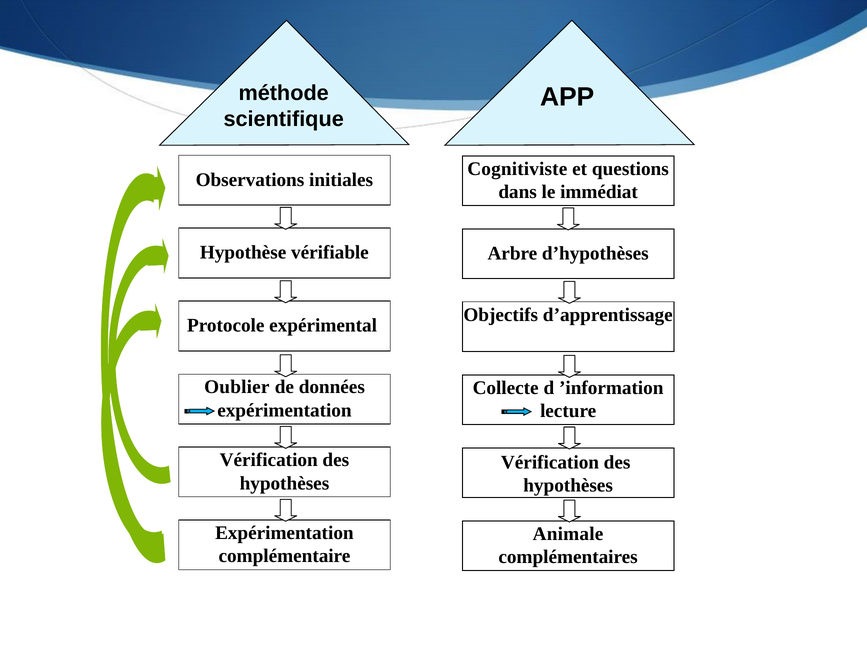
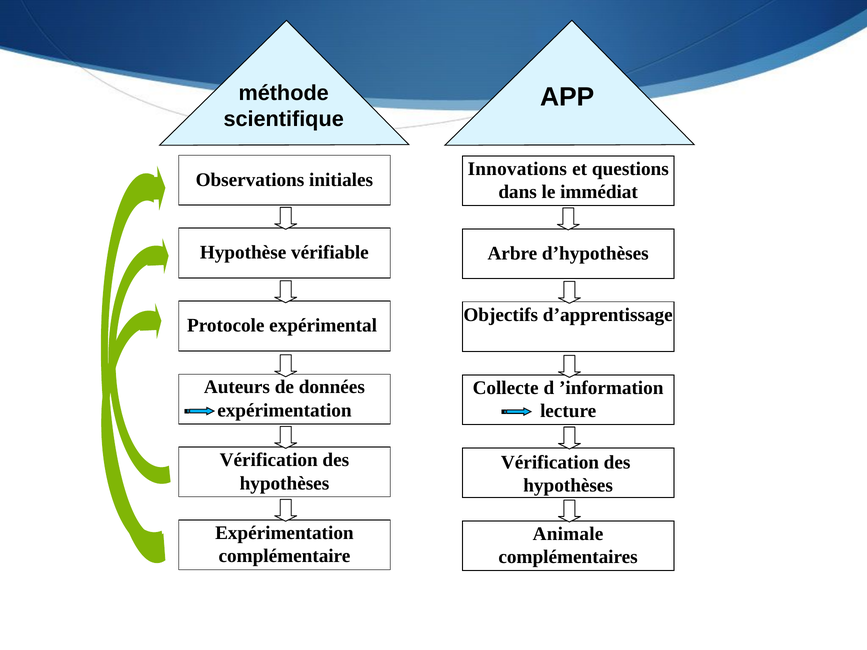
Cognitiviste: Cognitiviste -> Innovations
Oublier: Oublier -> Auteurs
